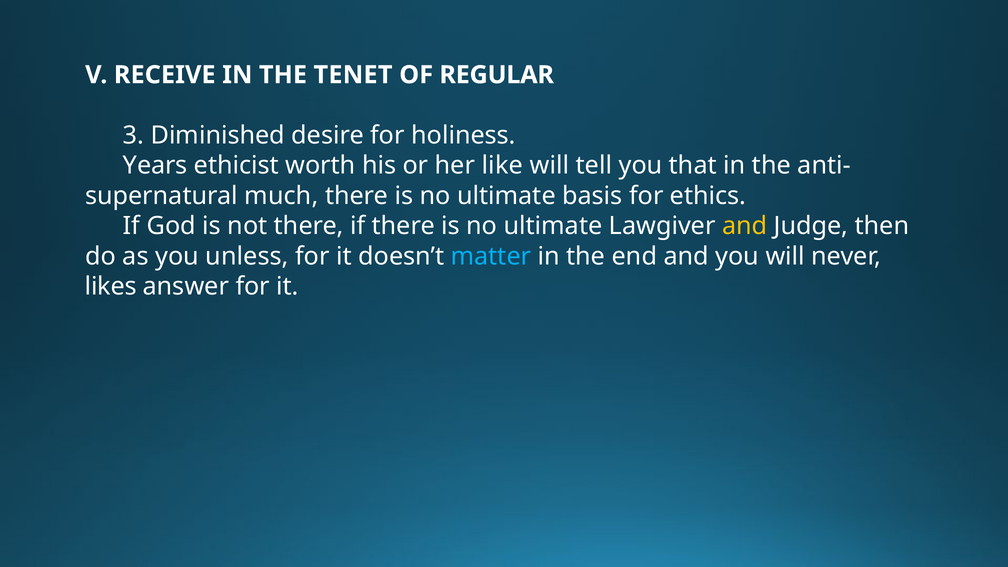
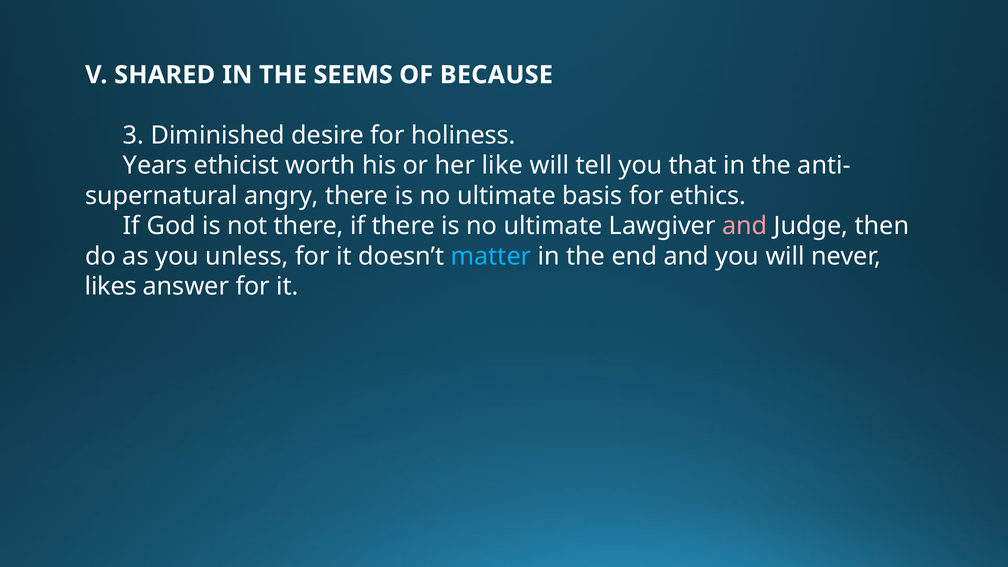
RECEIVE: RECEIVE -> SHARED
TENET: TENET -> SEEMS
REGULAR: REGULAR -> BECAUSE
much: much -> angry
and at (745, 226) colour: yellow -> pink
